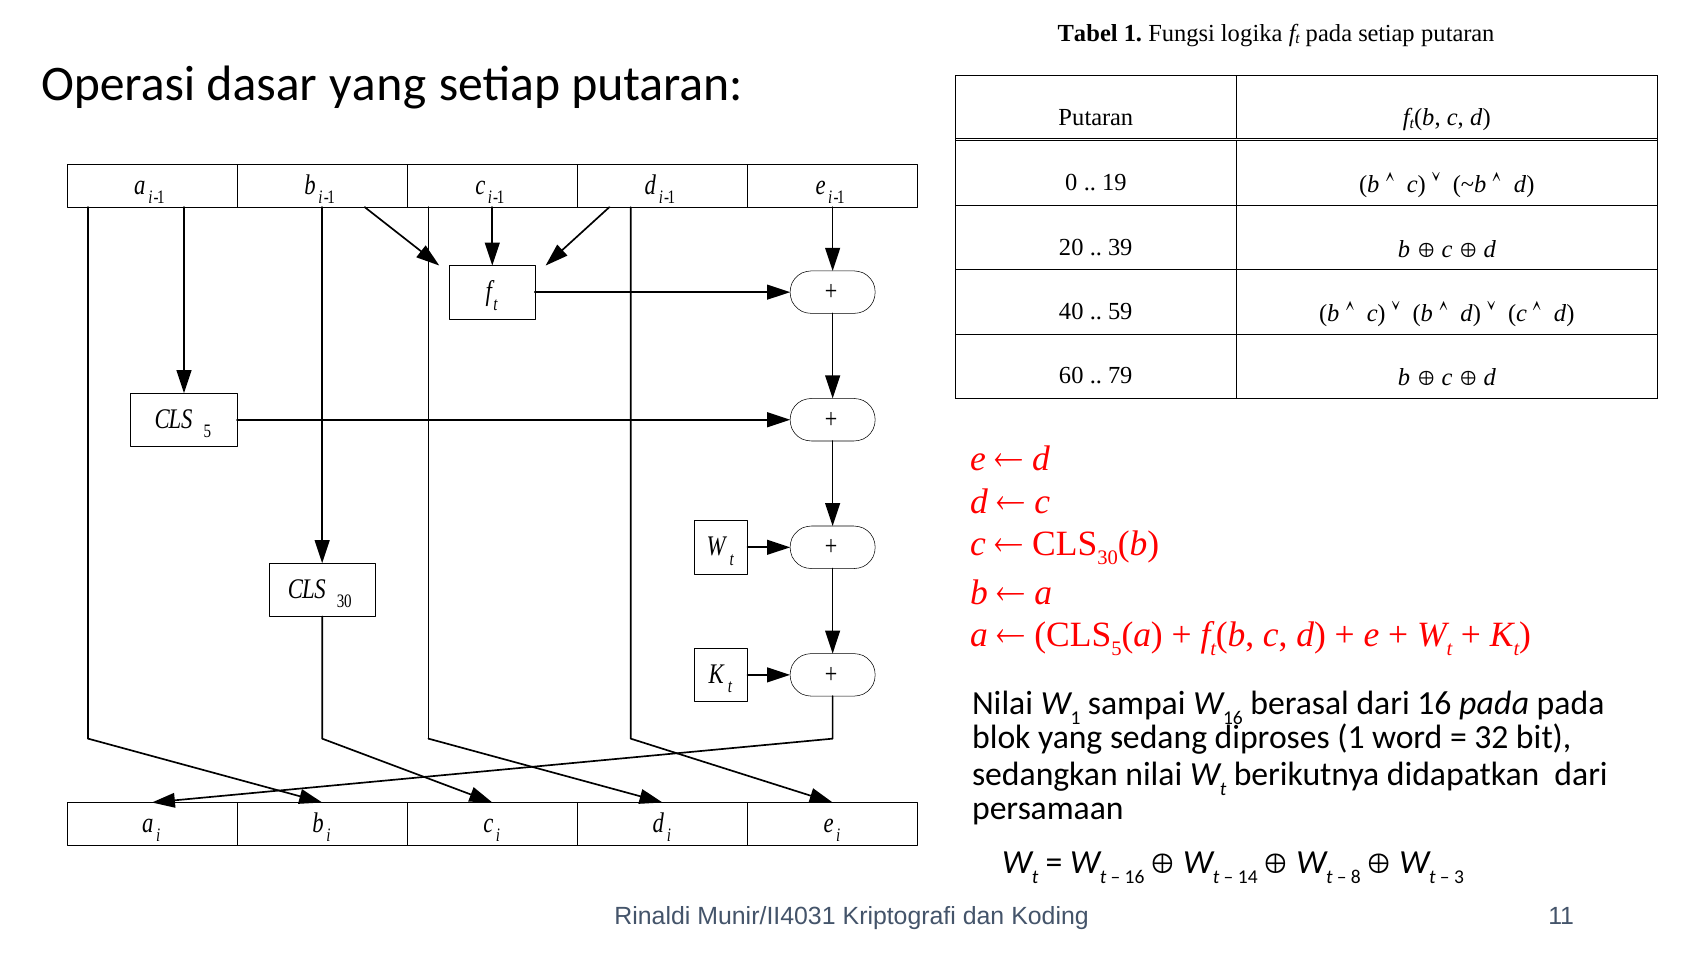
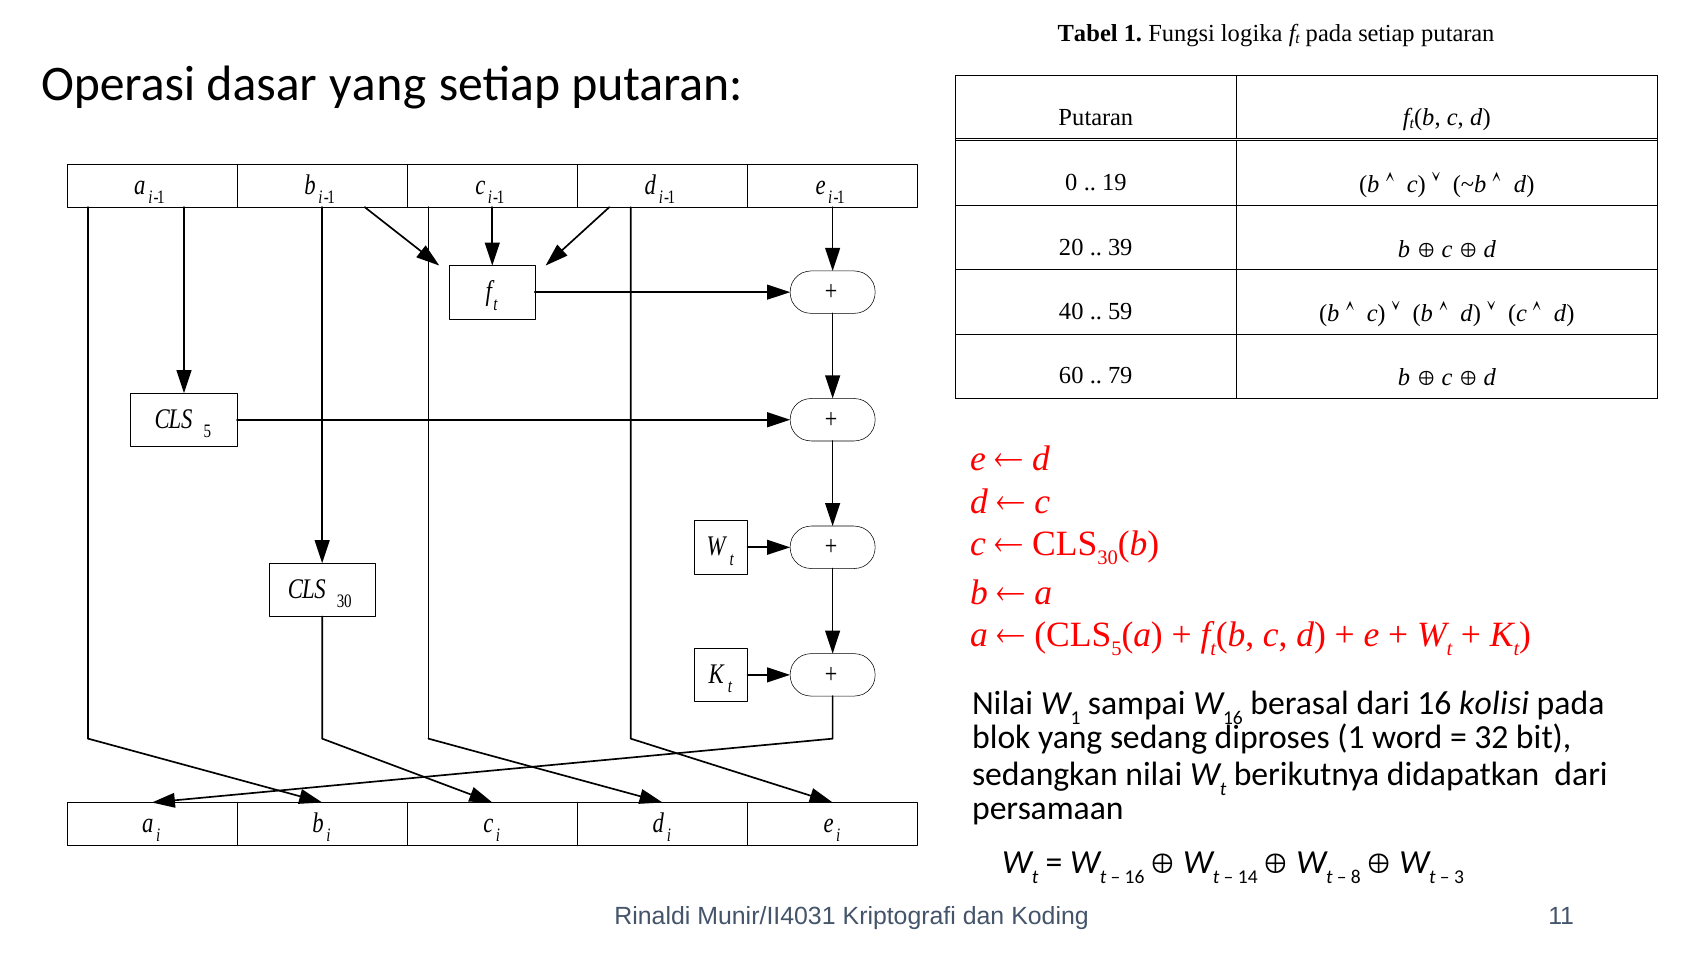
16 pada: pada -> kolisi
